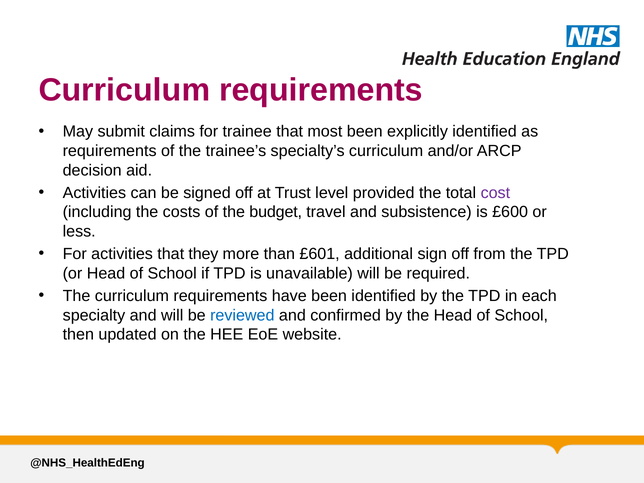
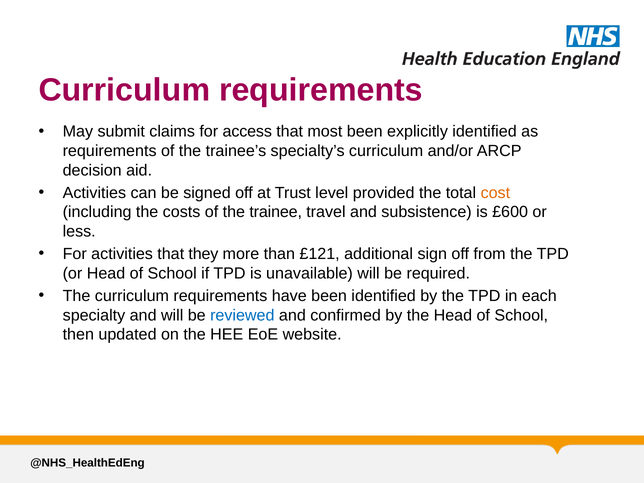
trainee: trainee -> access
cost colour: purple -> orange
budget: budget -> trainee
£601: £601 -> £121
